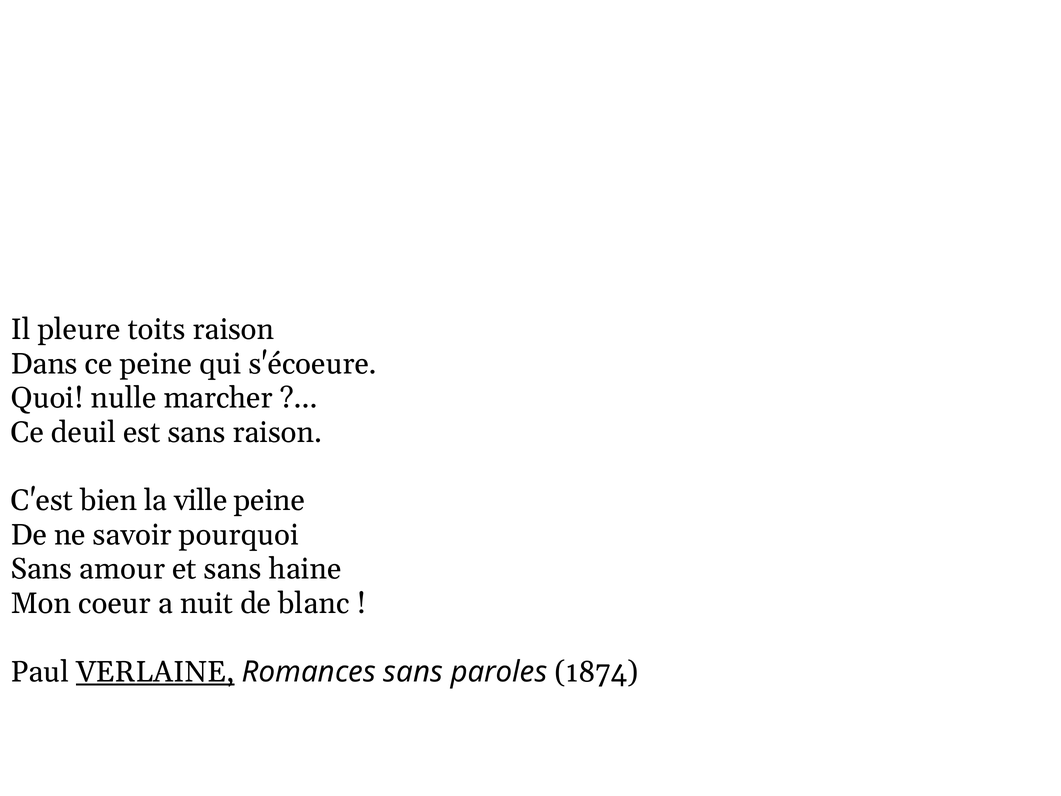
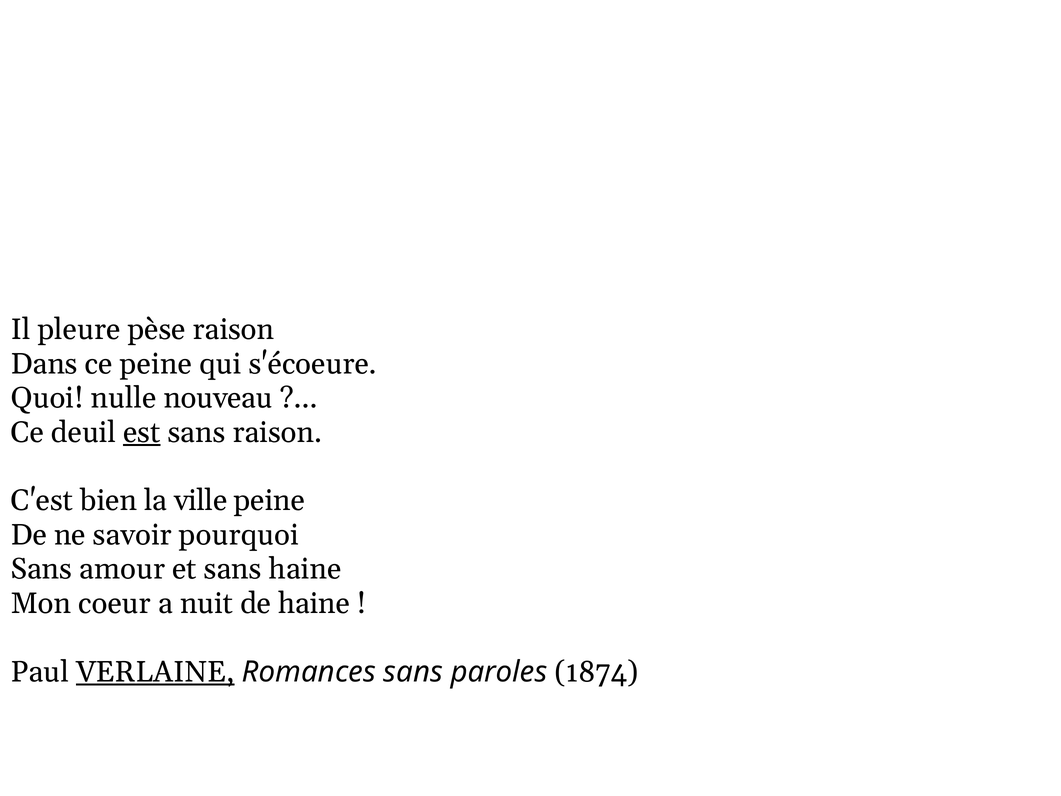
toits: toits -> pèse
marcher: marcher -> nouveau
est underline: none -> present
de blanc: blanc -> haine
